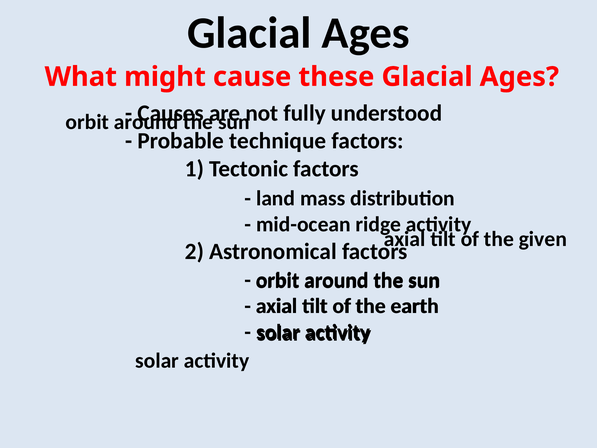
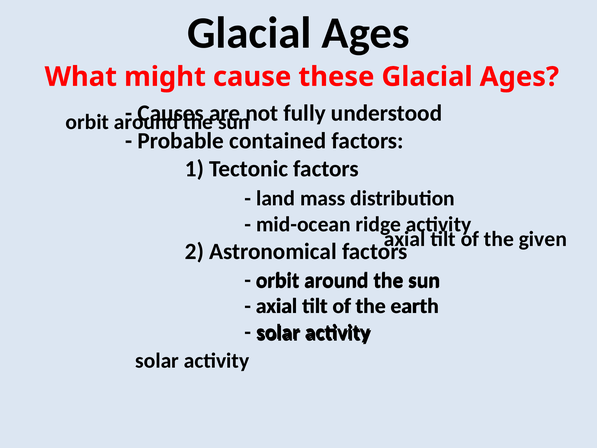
technique: technique -> contained
